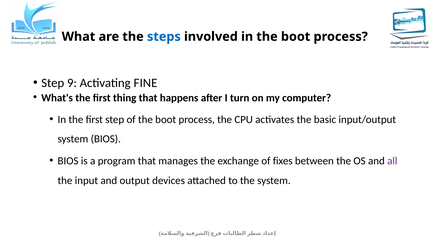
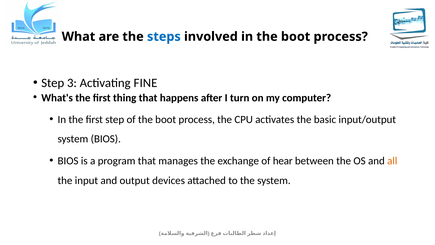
9: 9 -> 3
fixes: fixes -> hear
all colour: purple -> orange
